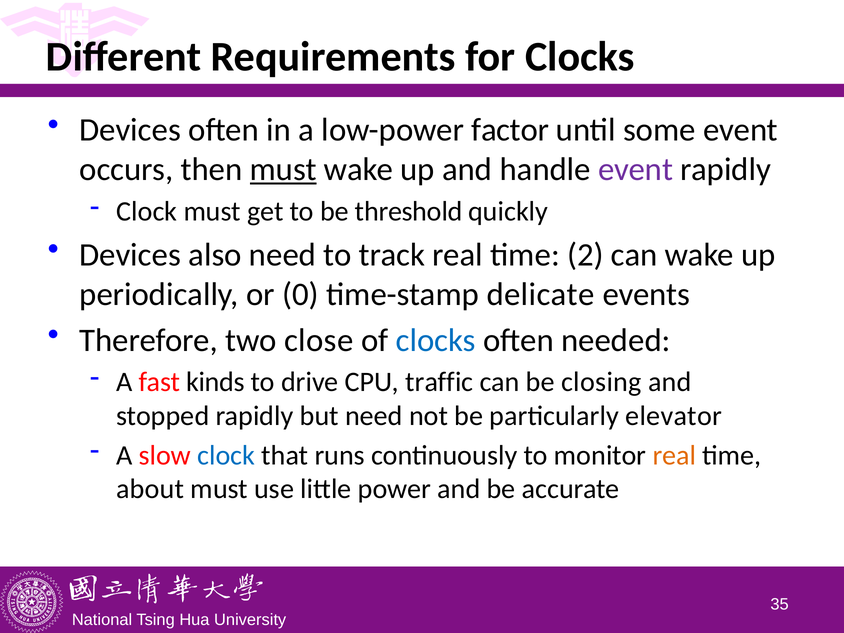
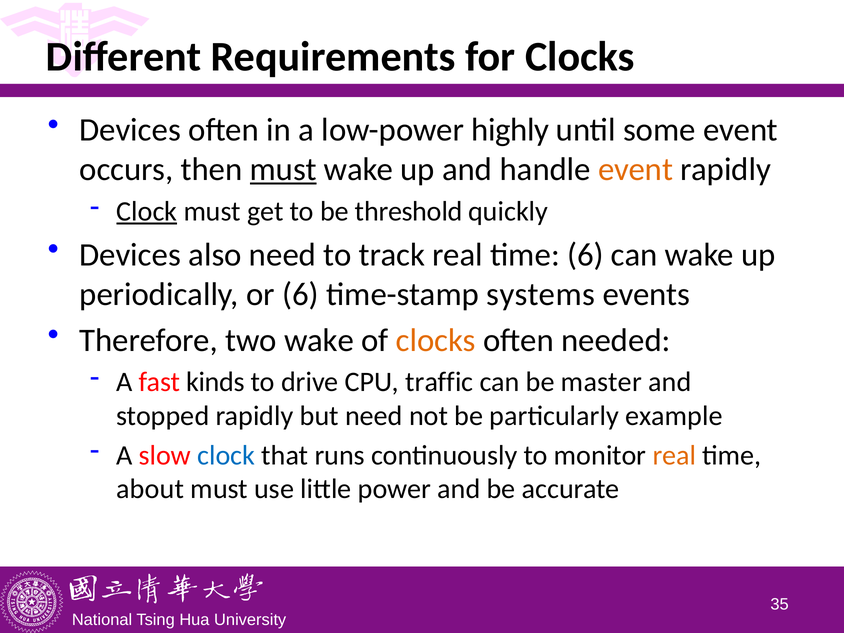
factor: factor -> highly
event at (636, 169) colour: purple -> orange
Clock at (147, 211) underline: none -> present
time 2: 2 -> 6
or 0: 0 -> 6
delicate: delicate -> systems
two close: close -> wake
clocks at (436, 340) colour: blue -> orange
closing: closing -> master
elevator: elevator -> example
